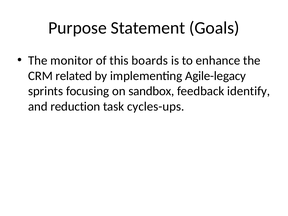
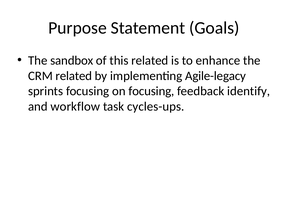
monitor: monitor -> sandbox
this boards: boards -> related
on sandbox: sandbox -> focusing
reduction: reduction -> workflow
